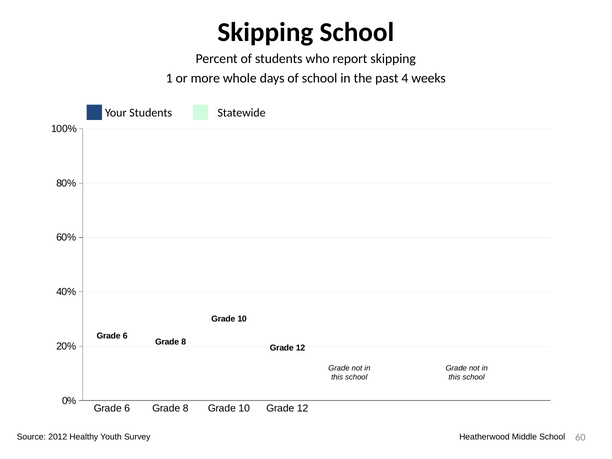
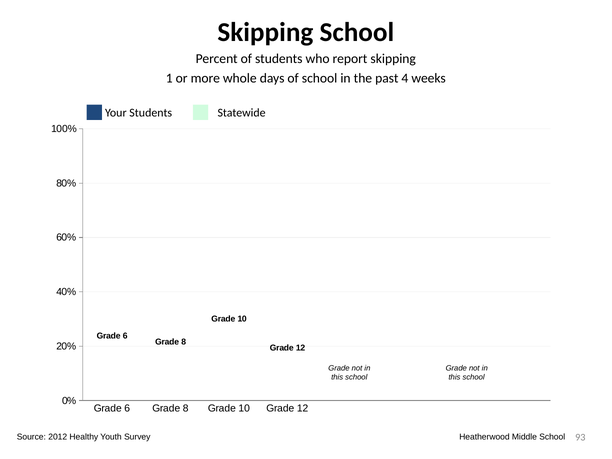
60: 60 -> 93
